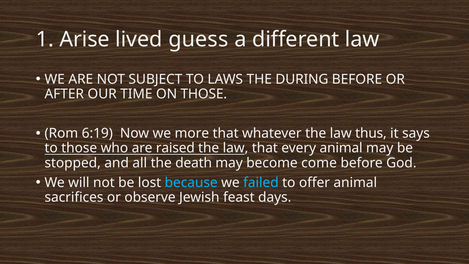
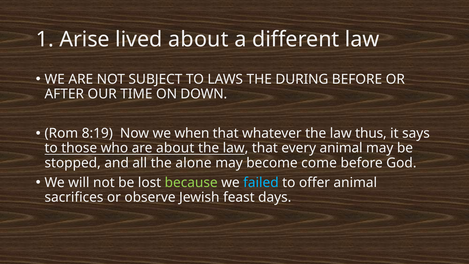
lived guess: guess -> about
ON THOSE: THOSE -> DOWN
6:19: 6:19 -> 8:19
more: more -> when
are raised: raised -> about
death: death -> alone
because colour: light blue -> light green
